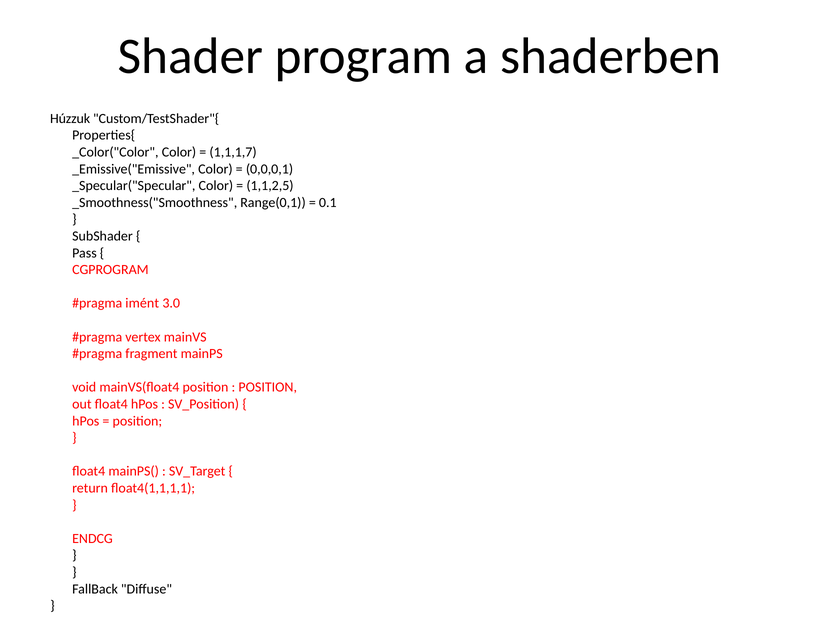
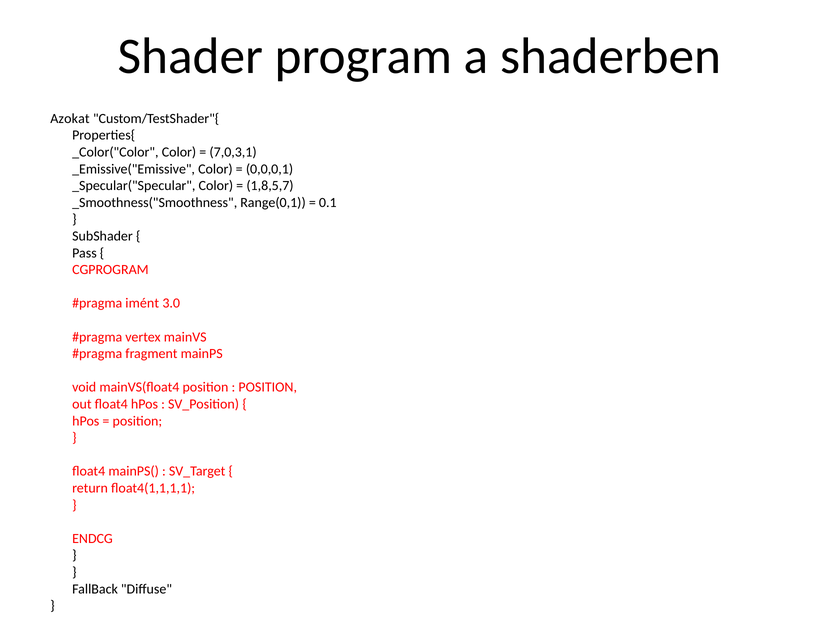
Húzzuk: Húzzuk -> Azokat
1,1,1,7: 1,1,1,7 -> 7,0,3,1
1,1,2,5: 1,1,2,5 -> 1,8,5,7
